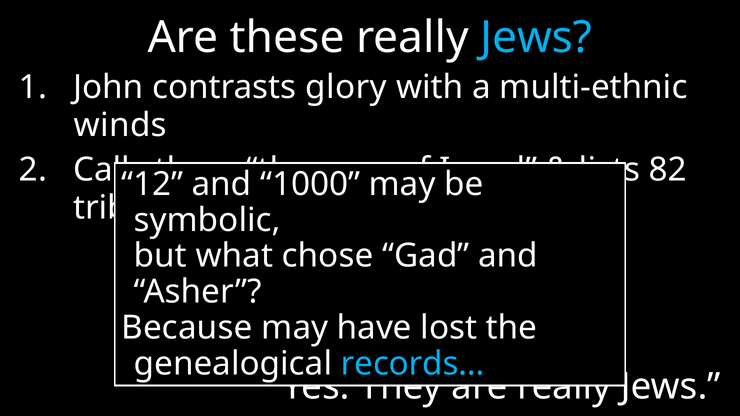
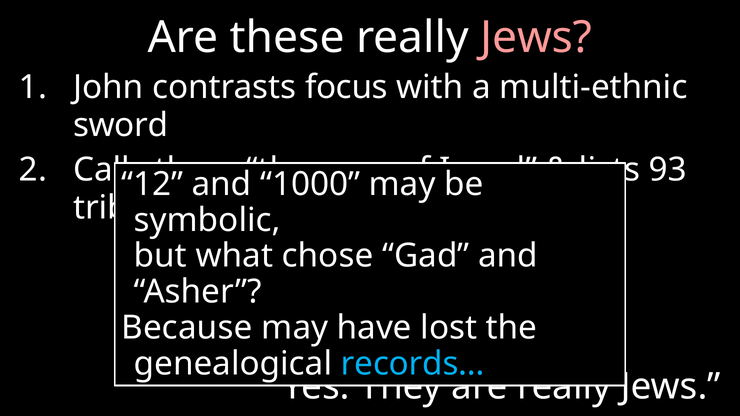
Jews at (536, 38) colour: light blue -> pink
glory: glory -> focus
winds: winds -> sword
82: 82 -> 93
